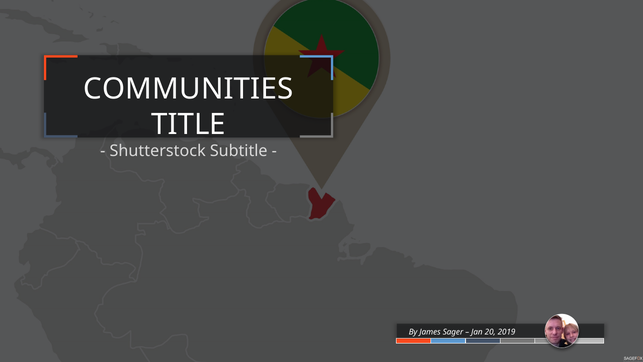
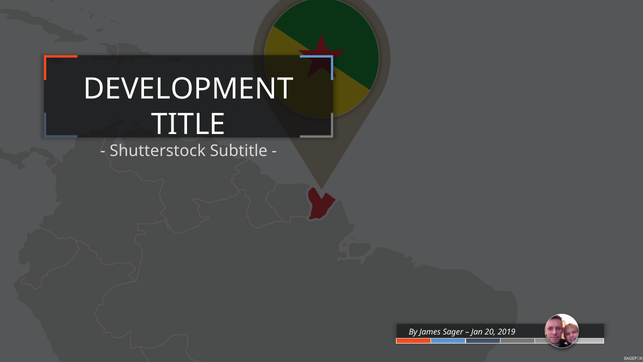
COMMUNITIES: COMMUNITIES -> DEVELOPMENT
